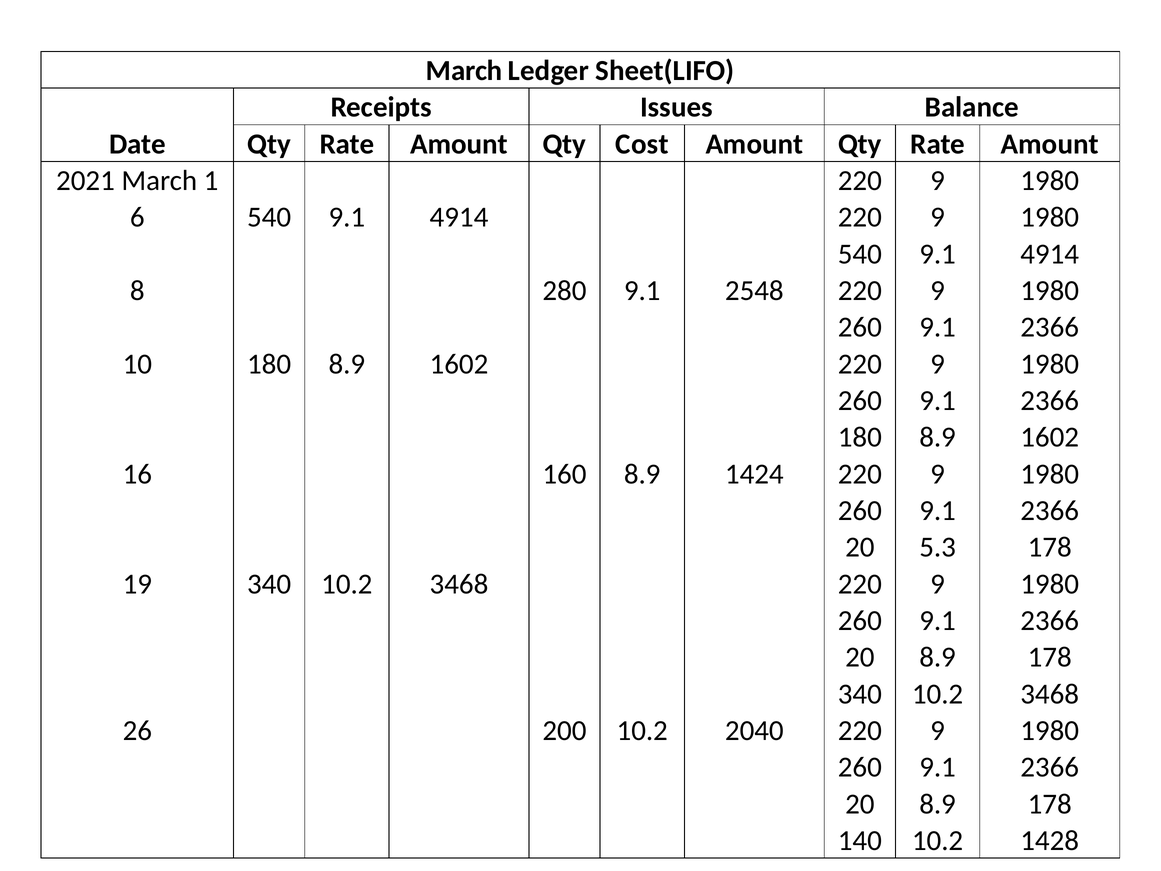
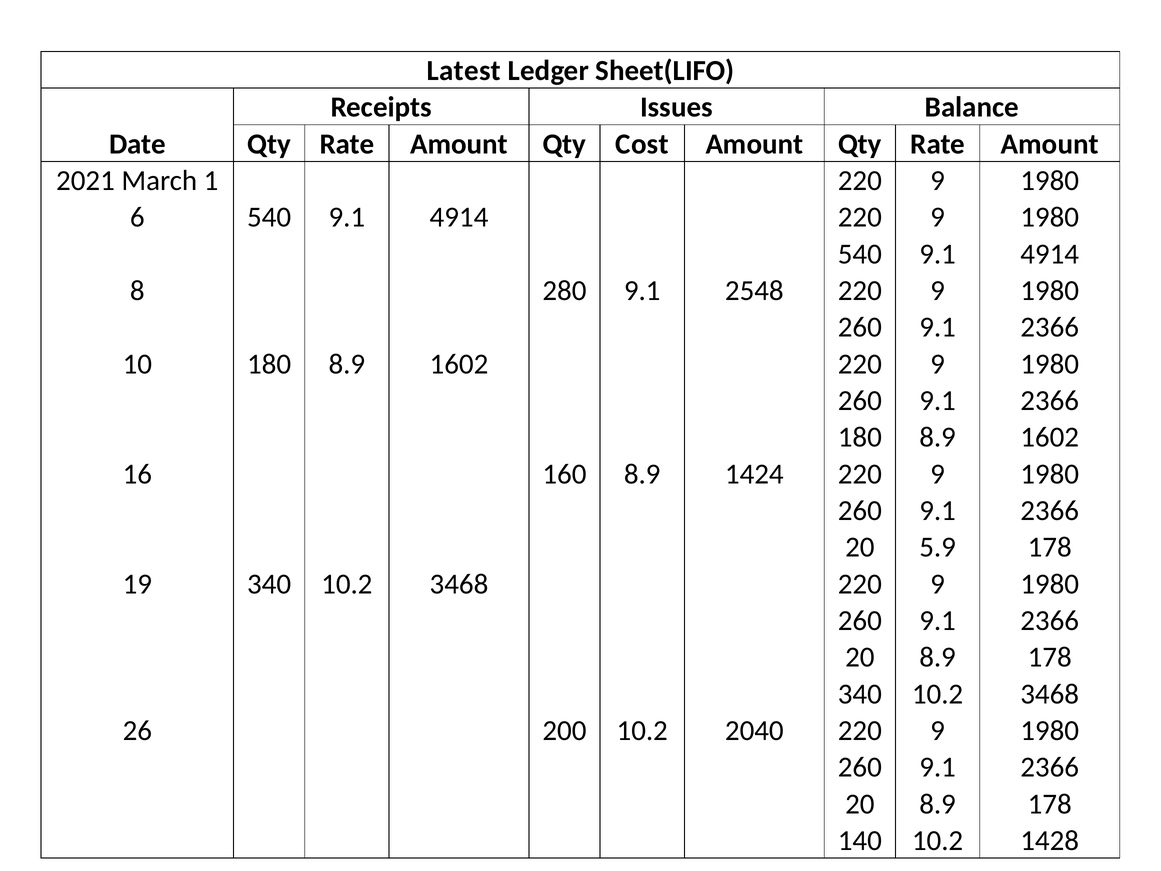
March at (464, 71): March -> Latest
5.3: 5.3 -> 5.9
